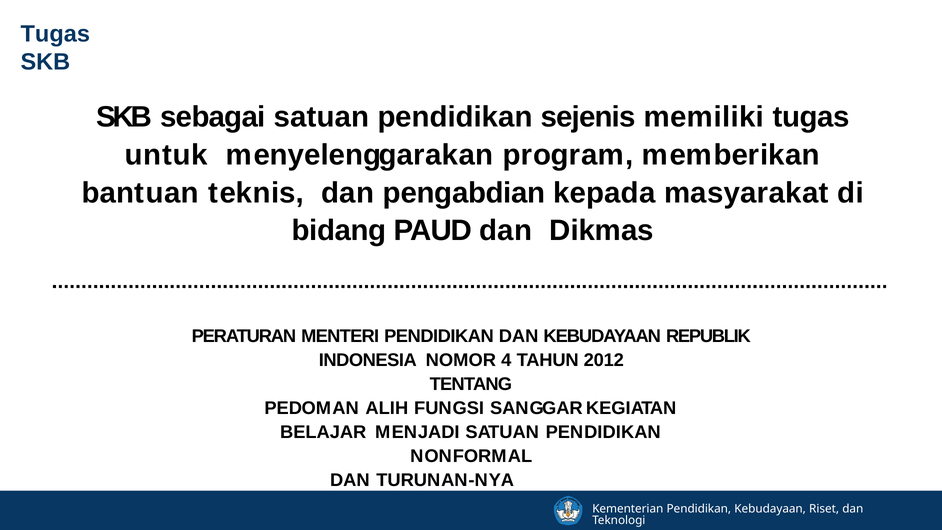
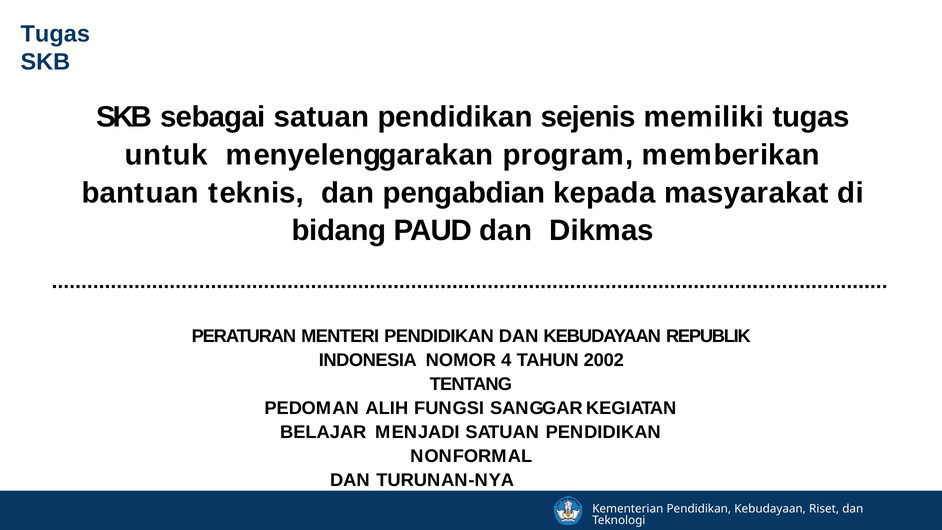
2012: 2012 -> 2002
